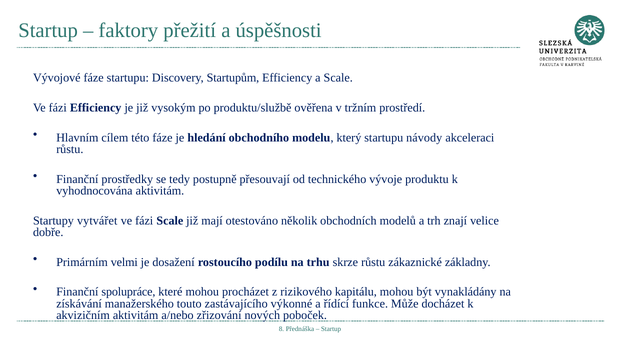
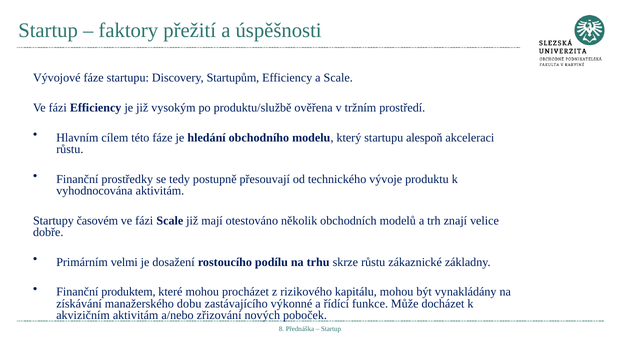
návody: návody -> alespoň
vytvářet: vytvářet -> časovém
spolupráce: spolupráce -> produktem
touto: touto -> dobu
